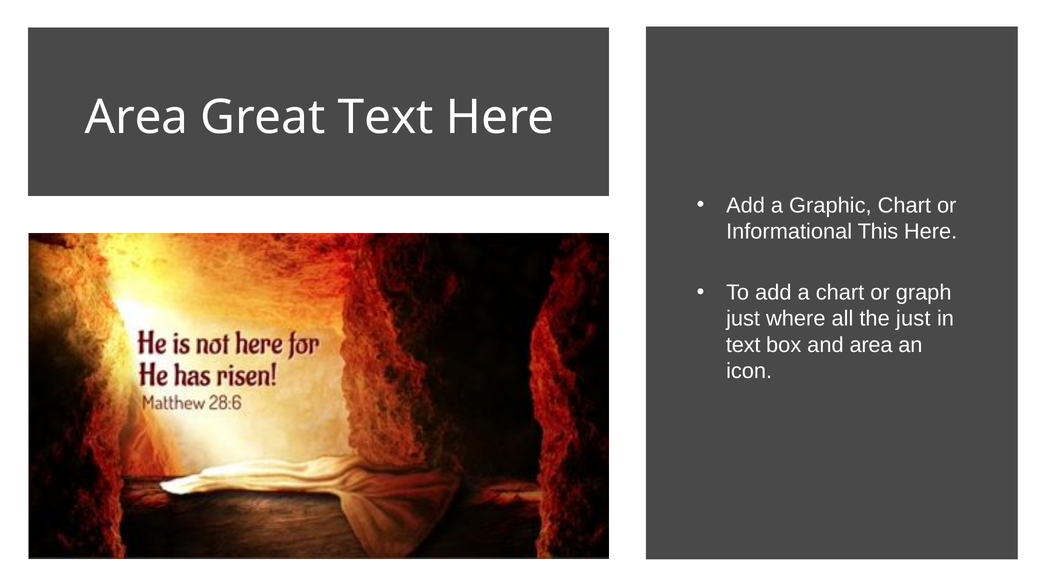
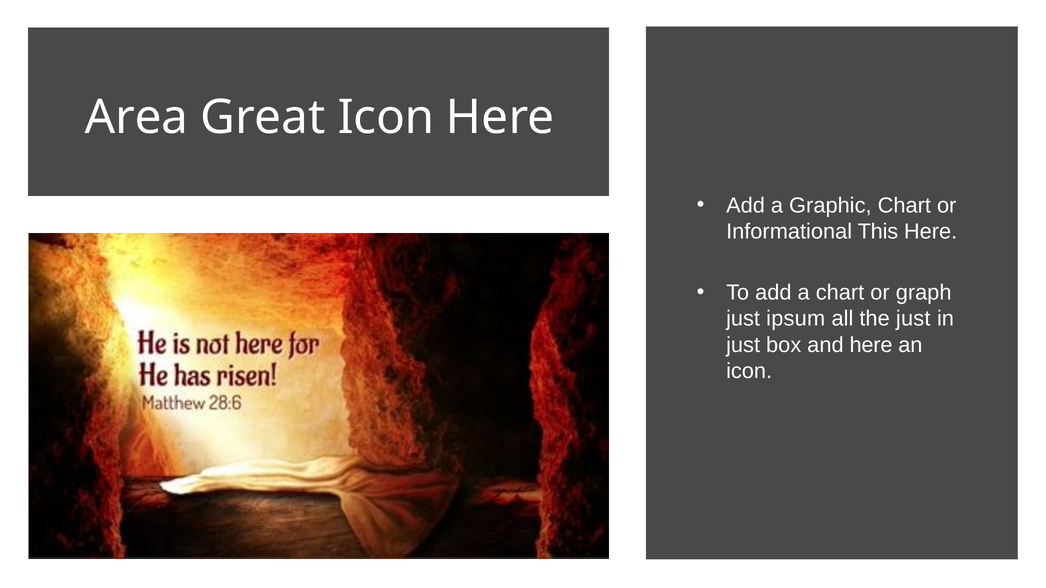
Great Text: Text -> Icon
where: where -> ipsum
text at (743, 345): text -> just
and area: area -> here
